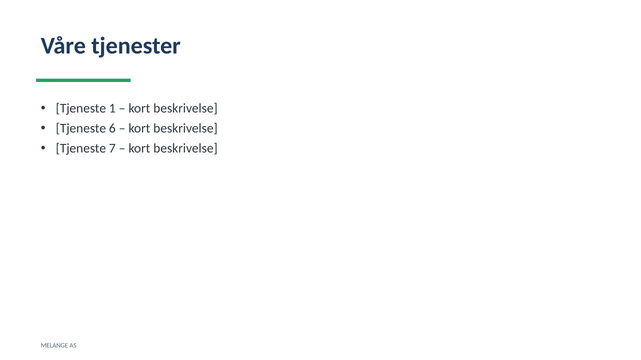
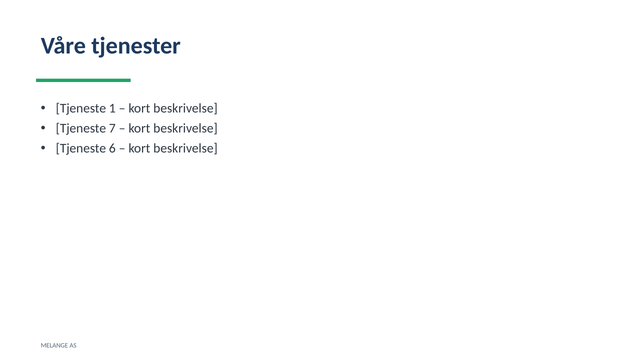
6: 6 -> 7
7: 7 -> 6
